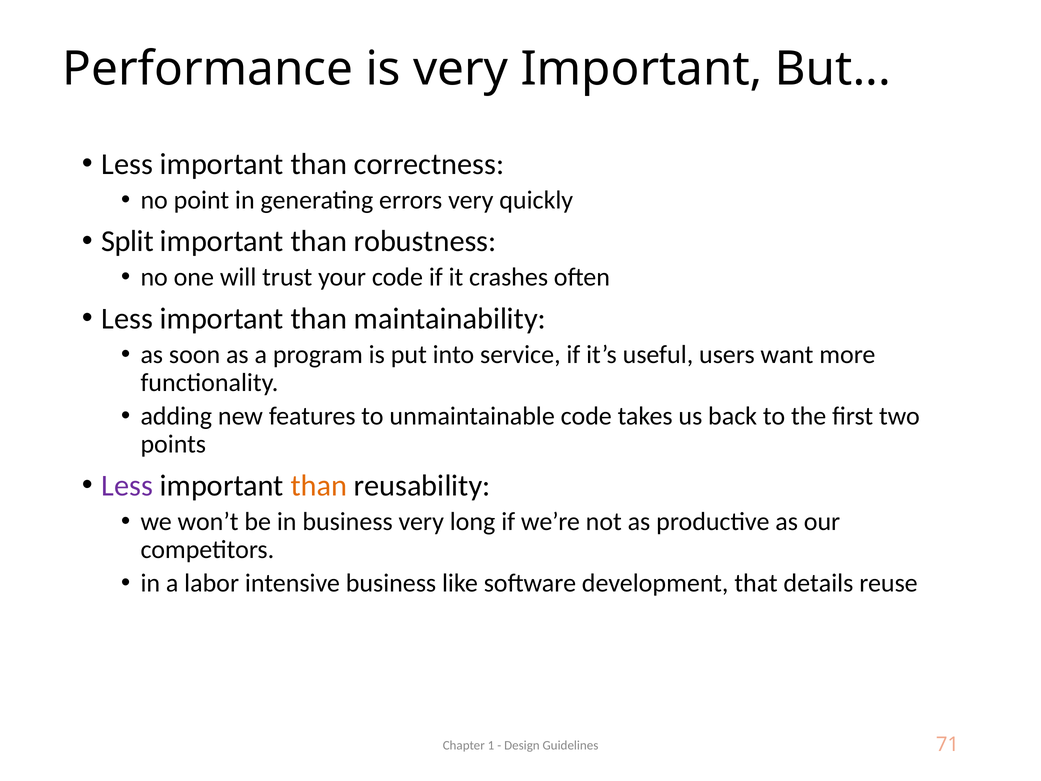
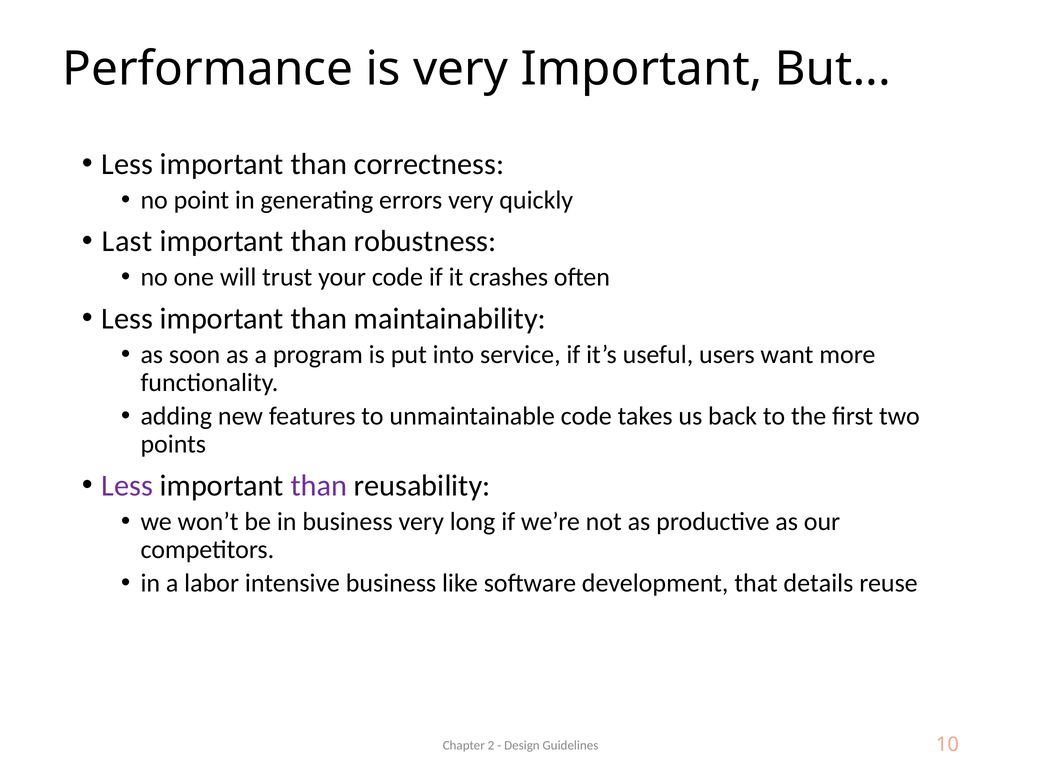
Split: Split -> Last
than at (319, 485) colour: orange -> purple
1: 1 -> 2
71: 71 -> 10
